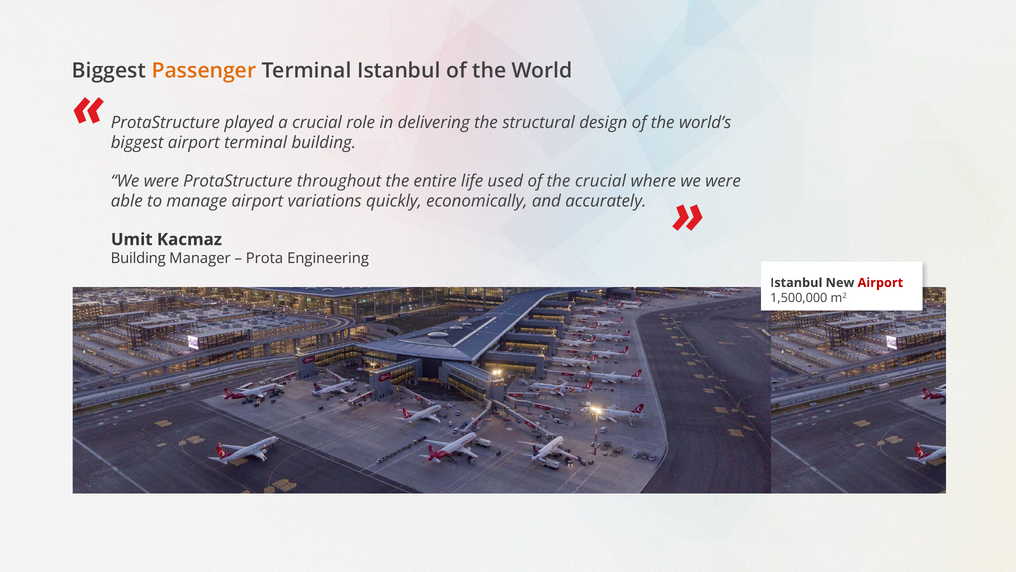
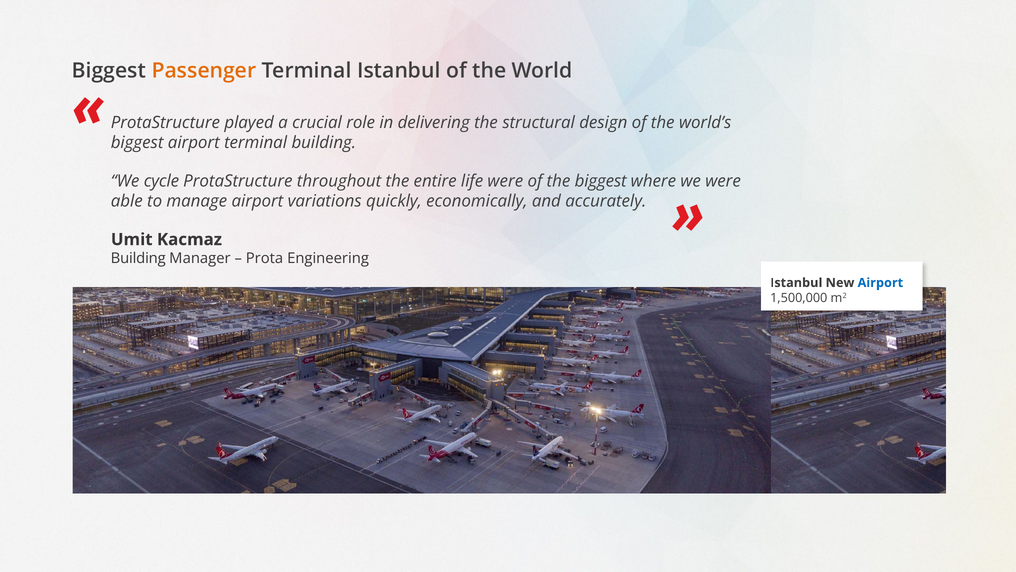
were at (161, 181): were -> cycle
life used: used -> were
the crucial: crucial -> biggest
Airport at (880, 283) colour: red -> blue
